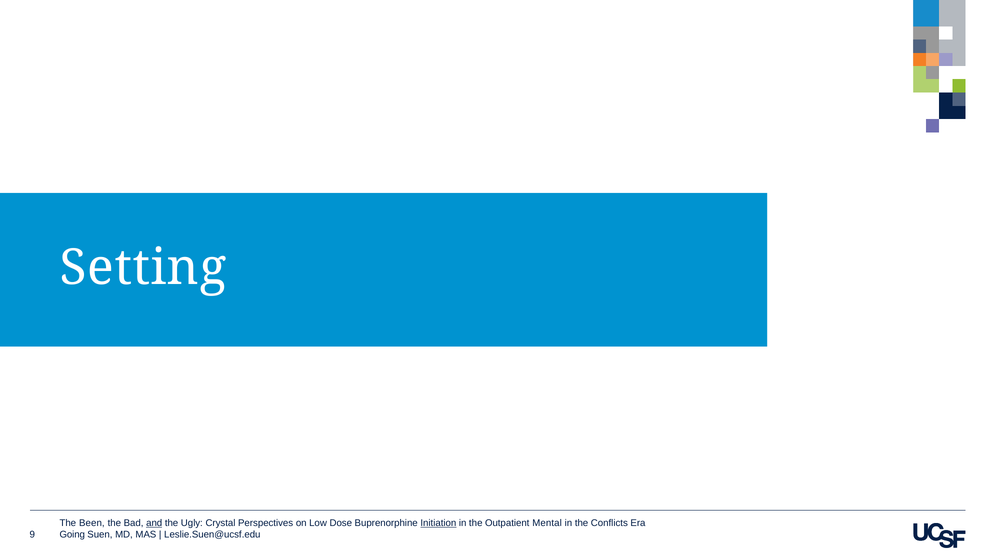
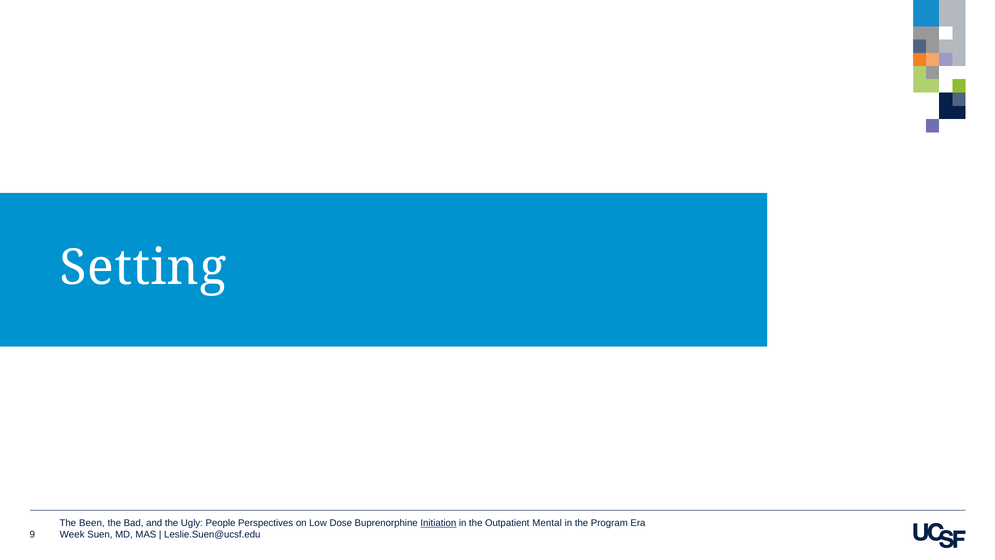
and underline: present -> none
Crystal: Crystal -> People
Conflicts: Conflicts -> Program
Going: Going -> Week
